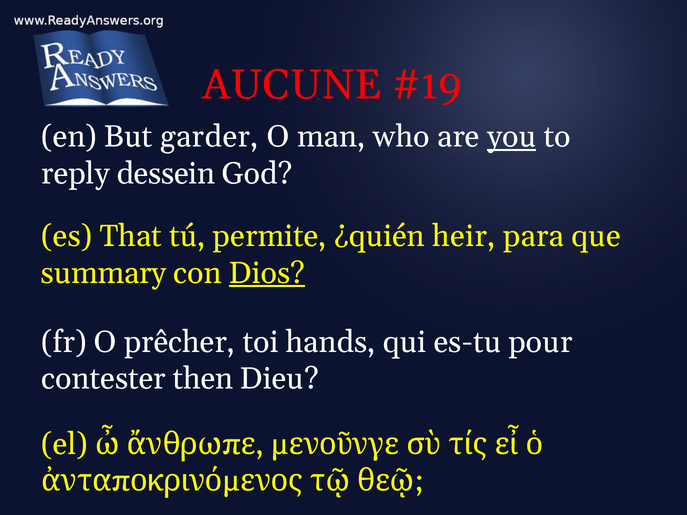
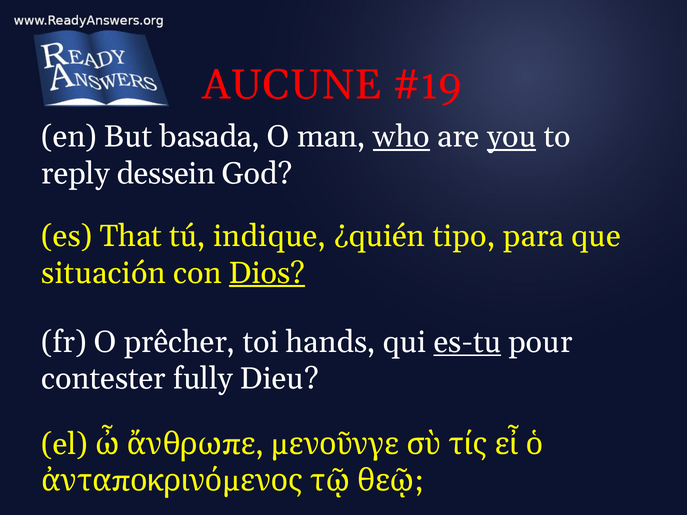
garder: garder -> basada
who underline: none -> present
permite: permite -> indique
heir: heir -> tipo
summary: summary -> situación
es-tu underline: none -> present
then: then -> fully
